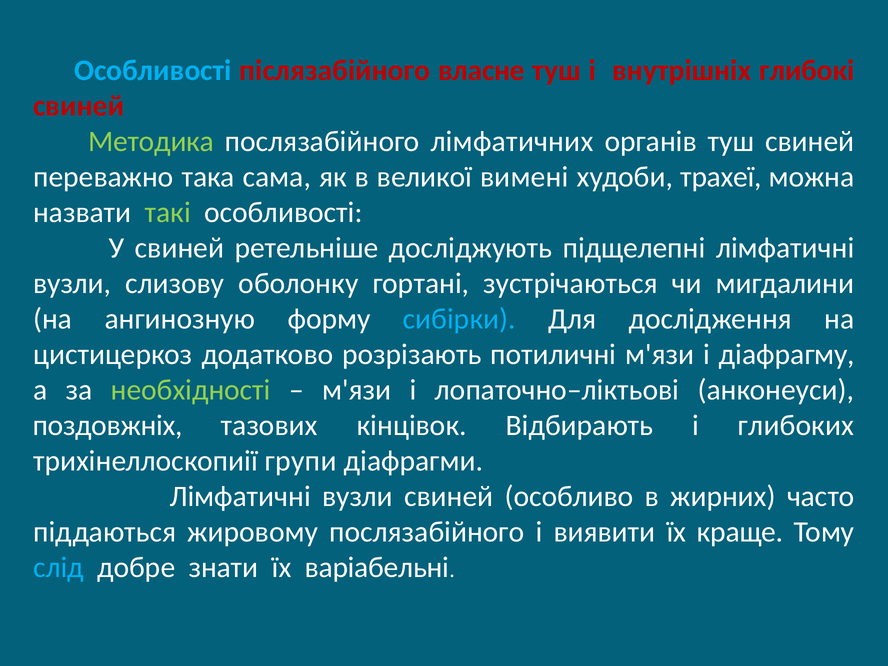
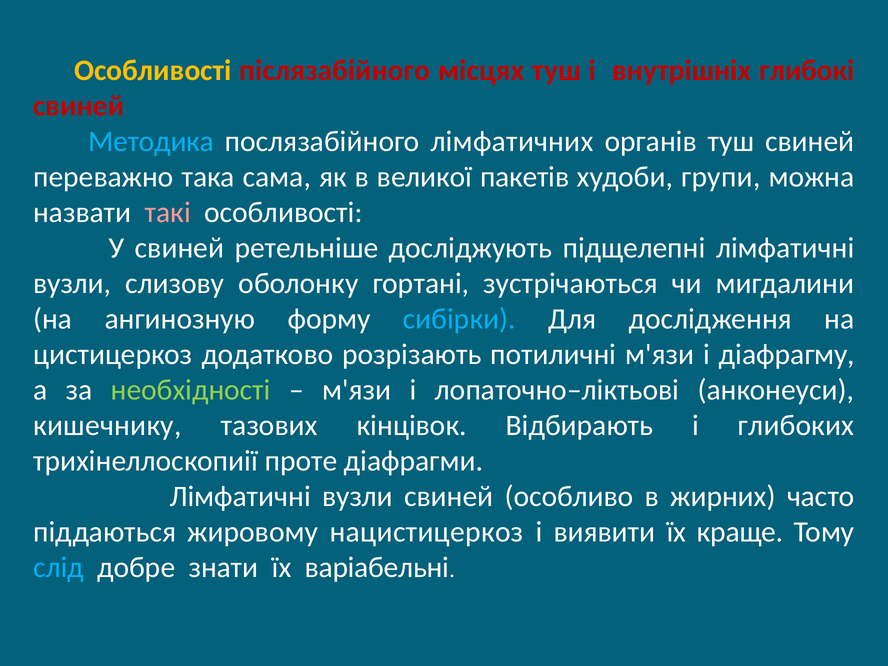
Особливості at (153, 70) colour: light blue -> yellow
власне: власне -> місцях
Методика colour: light green -> light blue
вимені: вимені -> пакетів
трахеї: трахеї -> групи
такі colour: light green -> pink
поздовжніх: поздовжніх -> кишечнику
групи: групи -> проте
жировому послязабійного: послязабійного -> нацистицеркоз
